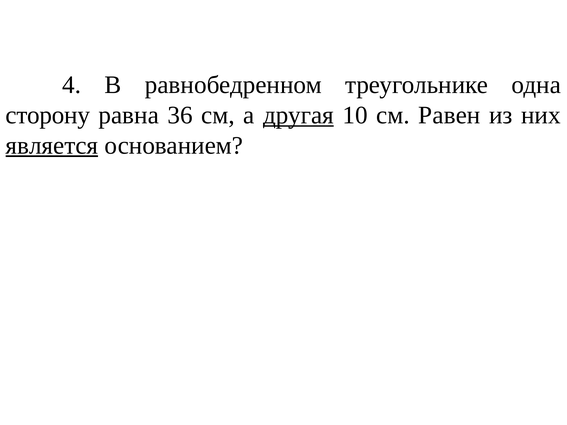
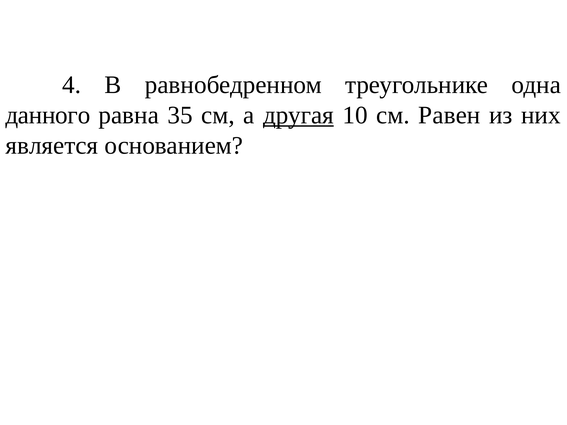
сторону: сторону -> данного
36: 36 -> 35
является underline: present -> none
